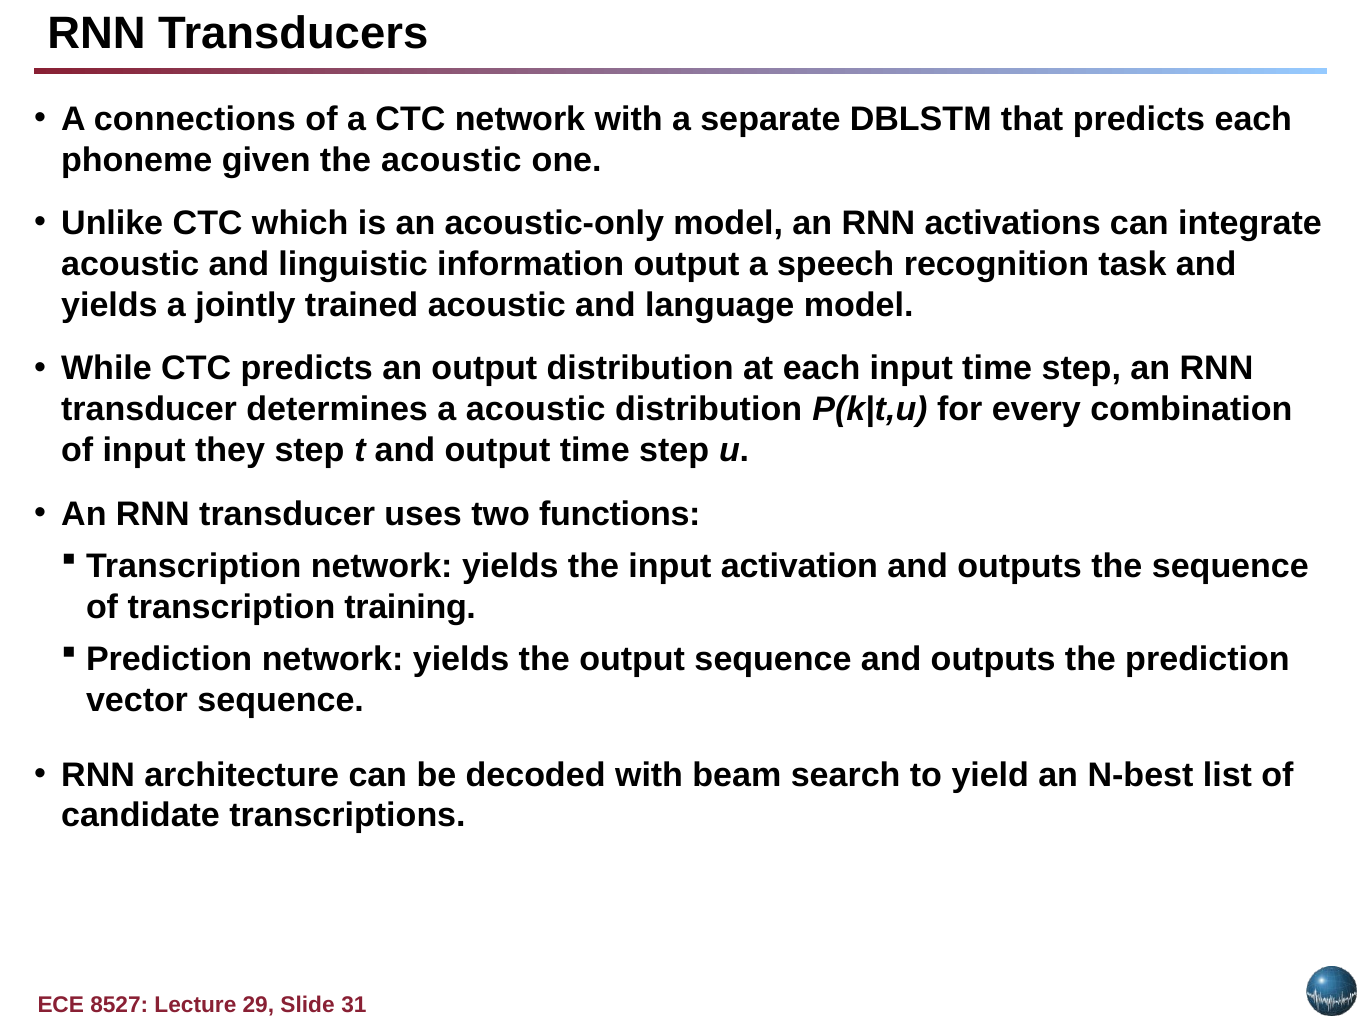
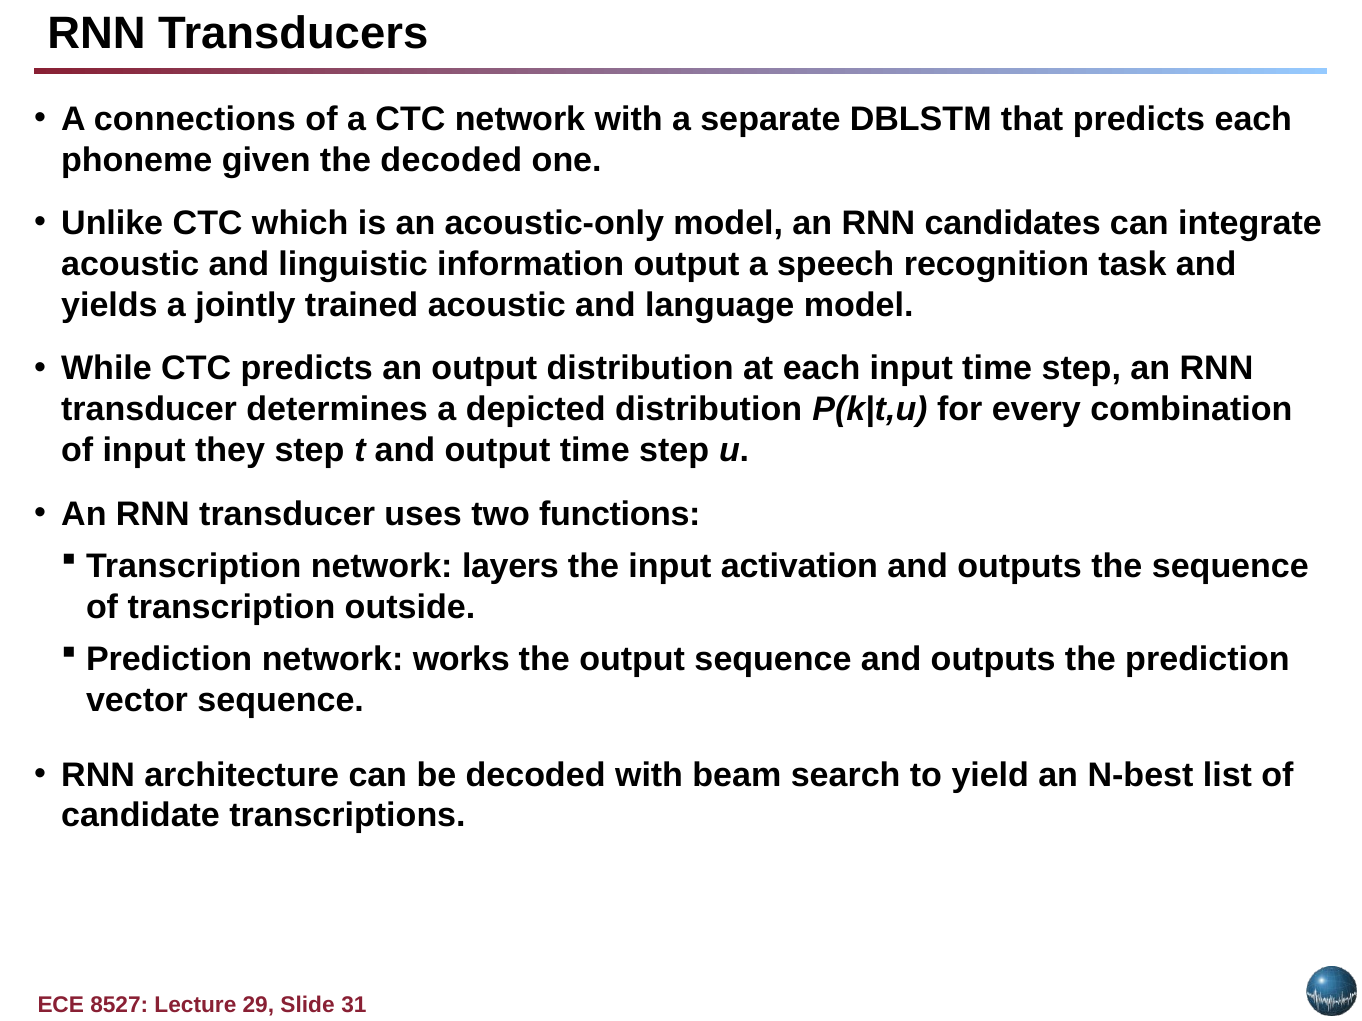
the acoustic: acoustic -> decoded
activations: activations -> candidates
a acoustic: acoustic -> depicted
Transcription network yields: yields -> layers
training: training -> outside
Prediction network yields: yields -> works
